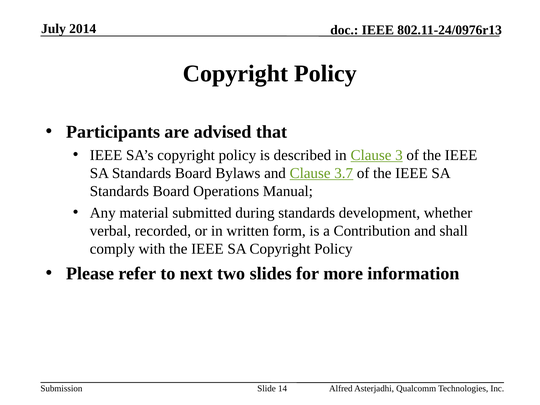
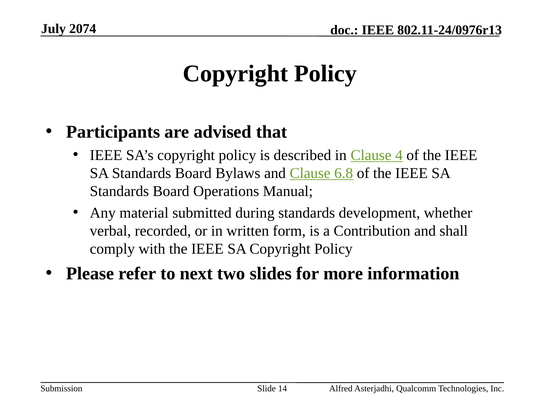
2014: 2014 -> 2074
3: 3 -> 4
3.7: 3.7 -> 6.8
